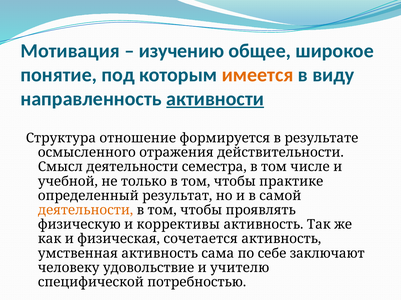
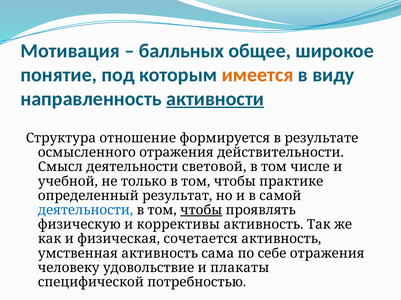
изучению: изучению -> балльных
семестра: семестра -> световой
деятельности at (86, 211) colour: orange -> blue
чтобы at (201, 211) underline: none -> present
себе заключают: заключают -> отражения
учителю: учителю -> плакаты
